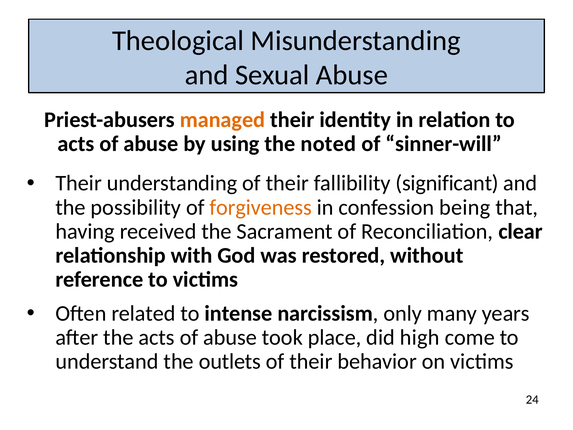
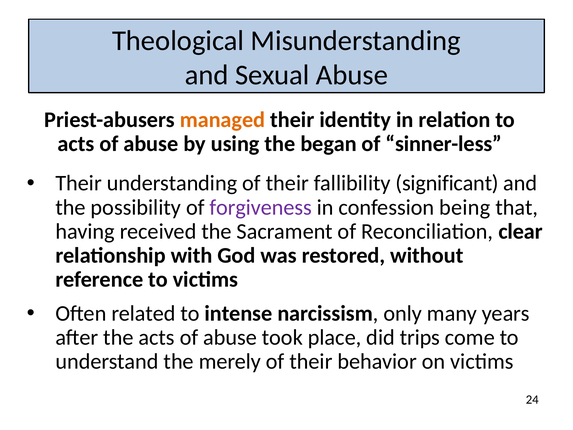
noted: noted -> began
sinner-will: sinner-will -> sinner-less
forgiveness colour: orange -> purple
high: high -> trips
outlets: outlets -> merely
